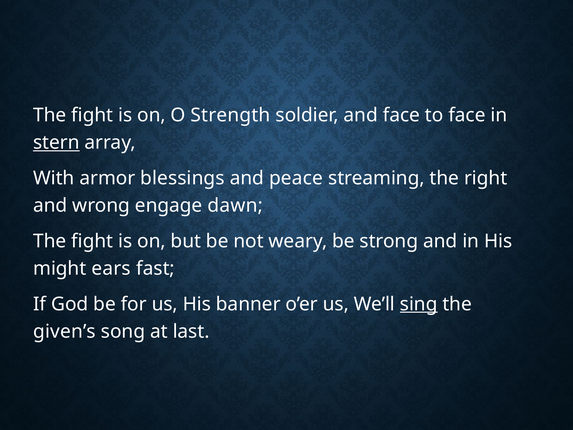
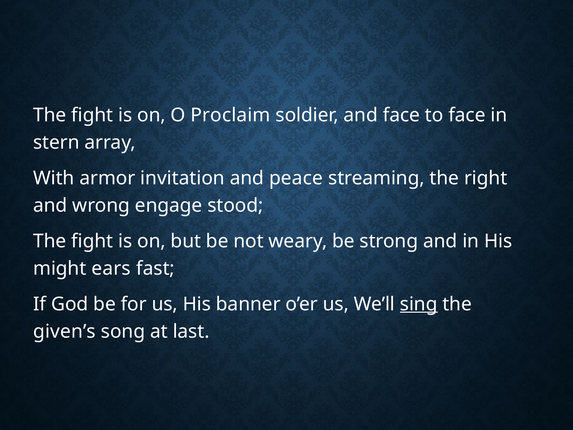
Strength: Strength -> Proclaim
stern underline: present -> none
blessings: blessings -> invitation
dawn: dawn -> stood
